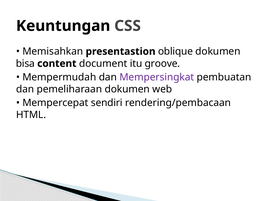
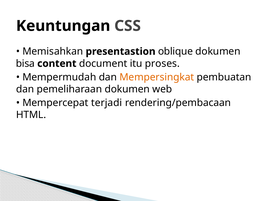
groove: groove -> proses
Mempersingkat colour: purple -> orange
sendiri: sendiri -> terjadi
